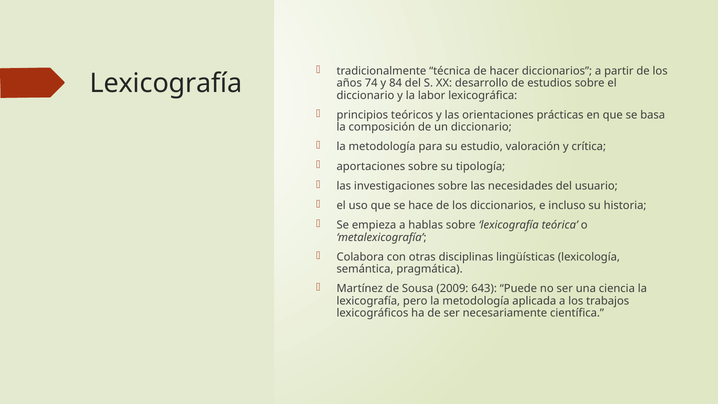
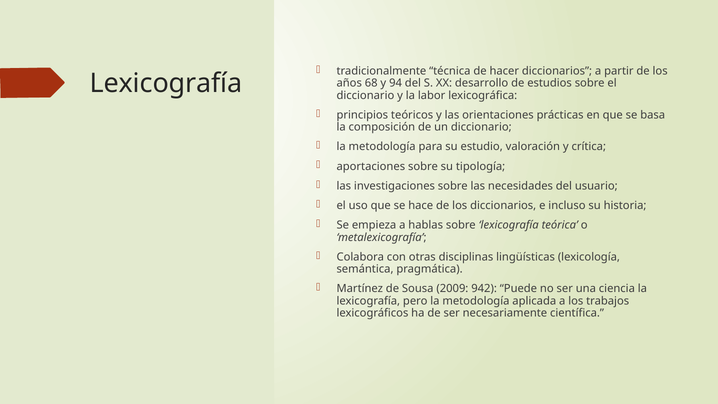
74: 74 -> 68
84: 84 -> 94
643: 643 -> 942
